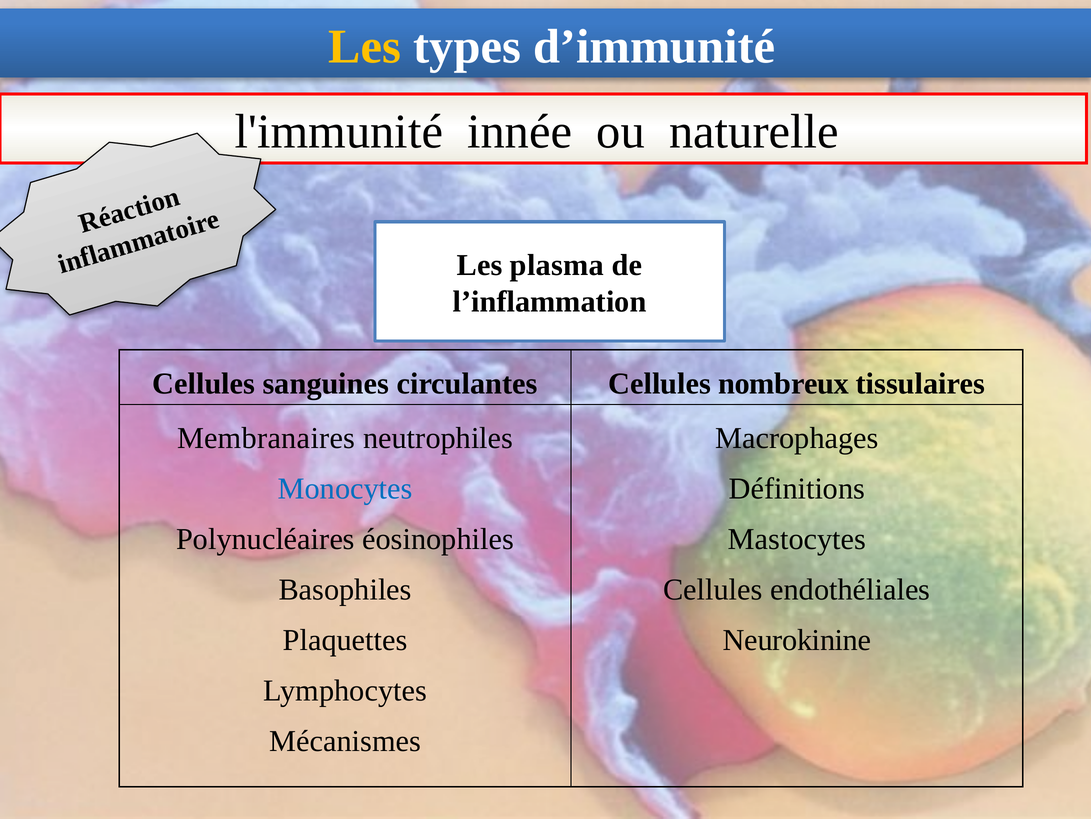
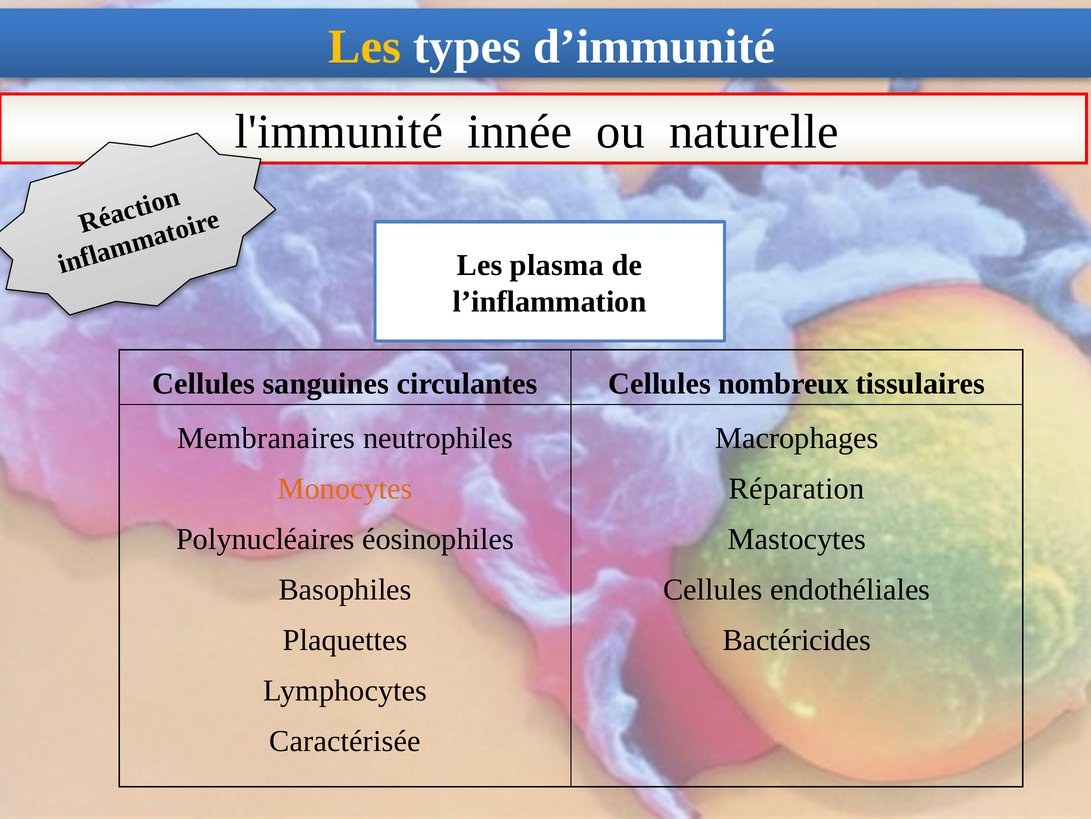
Monocytes colour: blue -> orange
Définitions: Définitions -> Réparation
Neurokinine: Neurokinine -> Bactéricides
Mécanismes: Mécanismes -> Caractérisée
